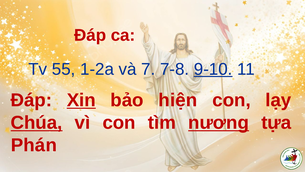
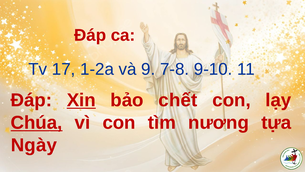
55: 55 -> 17
7: 7 -> 9
9-10 underline: present -> none
hiện: hiện -> chết
nương underline: present -> none
Phán: Phán -> Ngày
